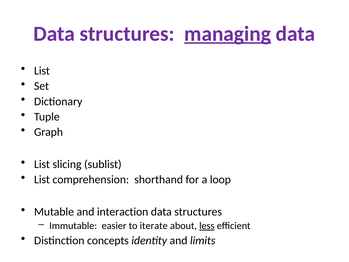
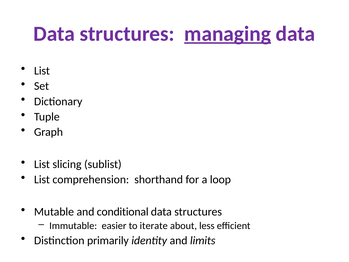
interaction: interaction -> conditional
less underline: present -> none
concepts: concepts -> primarily
